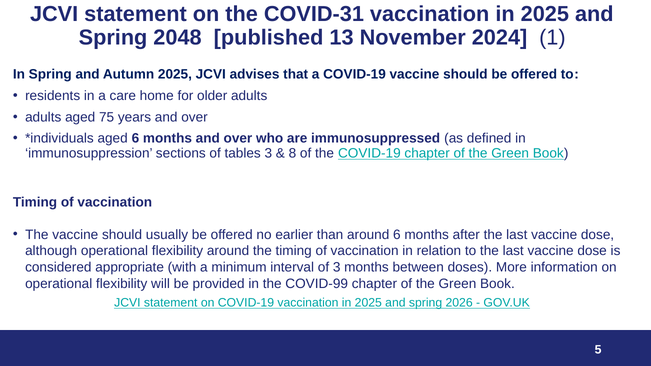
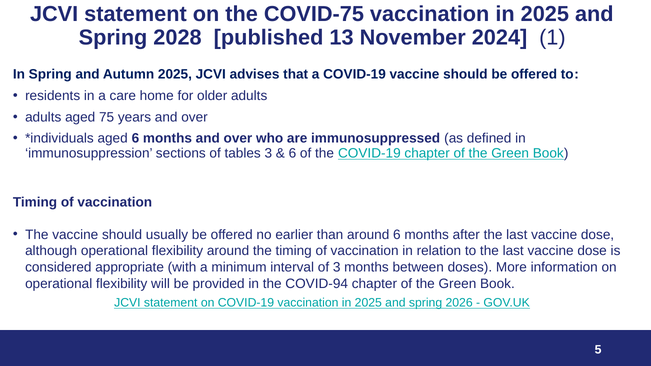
COVID-31: COVID-31 -> COVID-75
2048: 2048 -> 2028
8 at (292, 153): 8 -> 6
COVID-99: COVID-99 -> COVID-94
